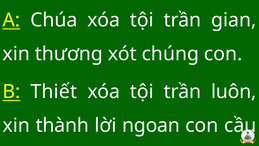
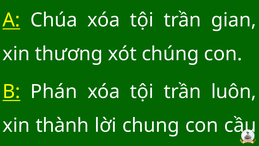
Thiết: Thiết -> Phán
ngoan: ngoan -> chung
